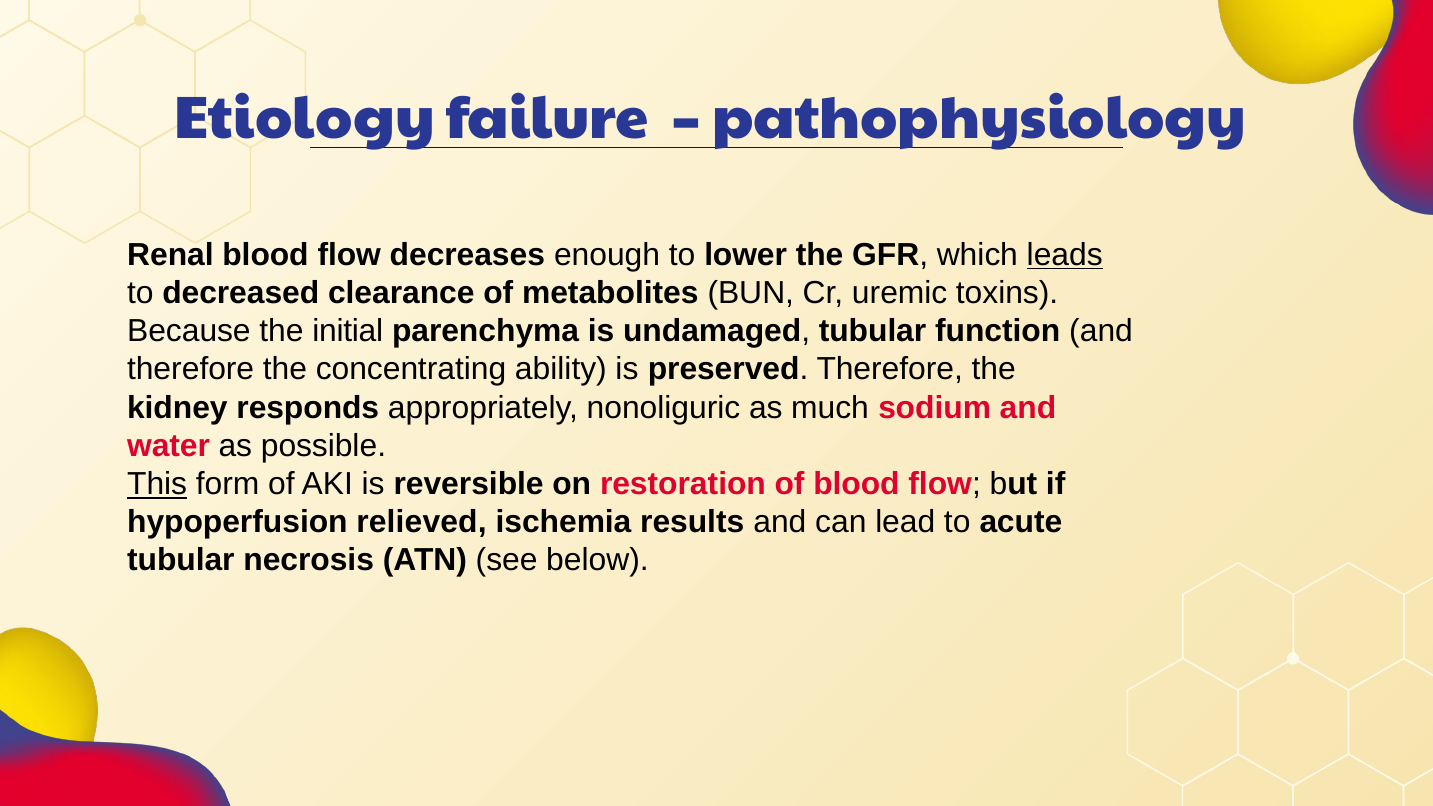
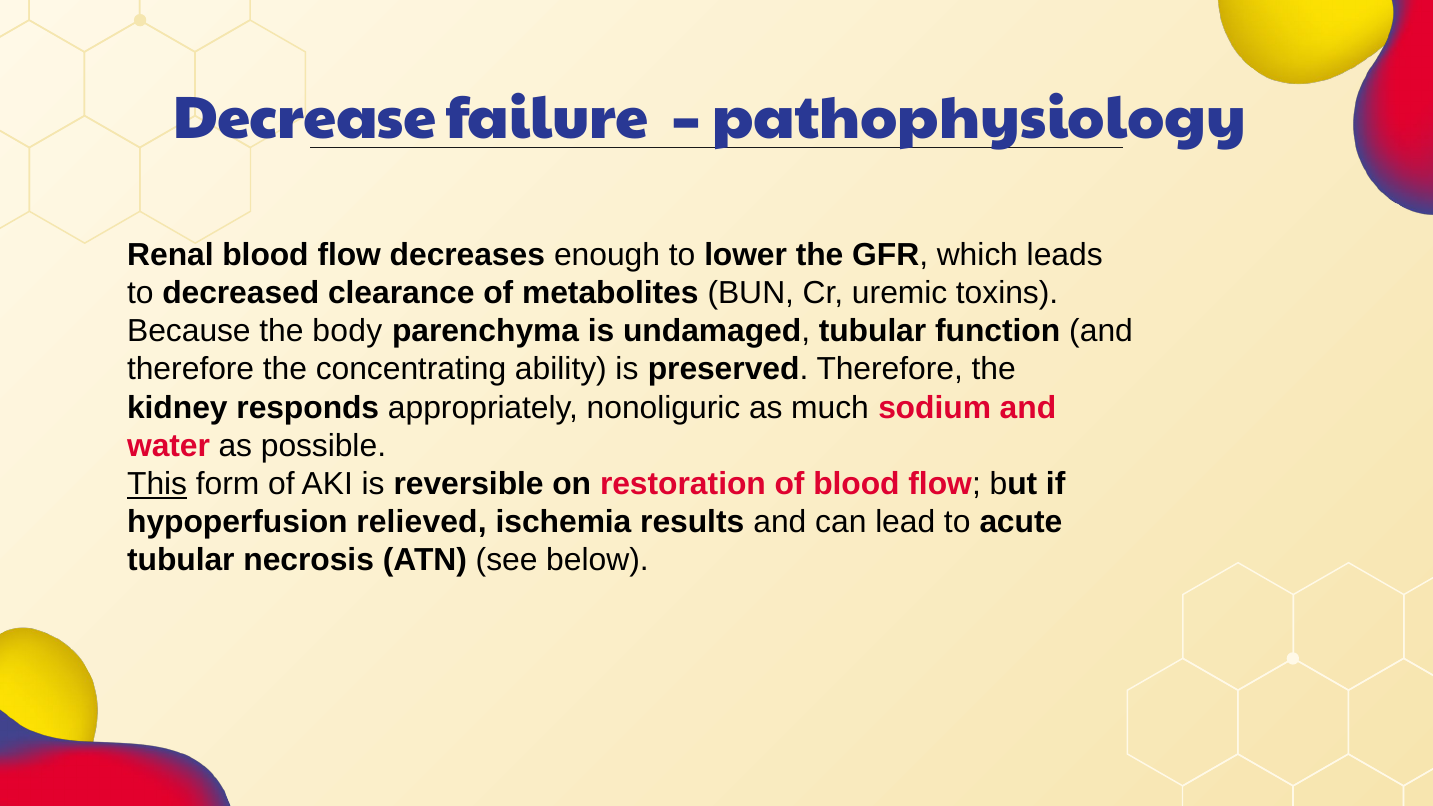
Etiology: Etiology -> Decrease
leads underline: present -> none
initial: initial -> body
